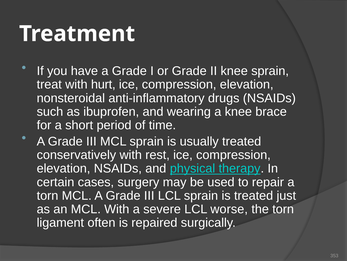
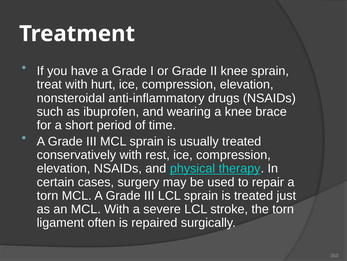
worse: worse -> stroke
